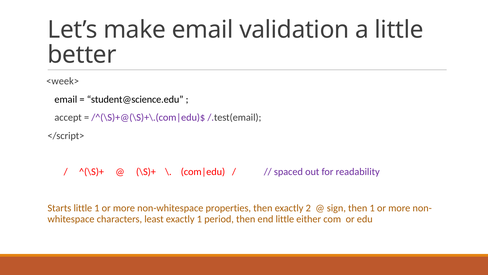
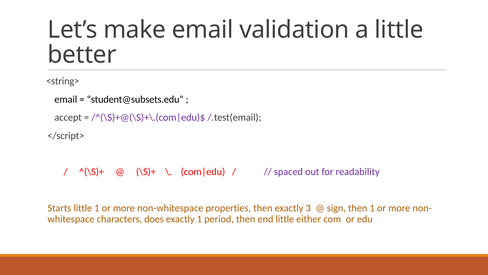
<week>: <week> -> <string>
student@science.edu: student@science.edu -> student@subsets.edu
2: 2 -> 3
least: least -> does
